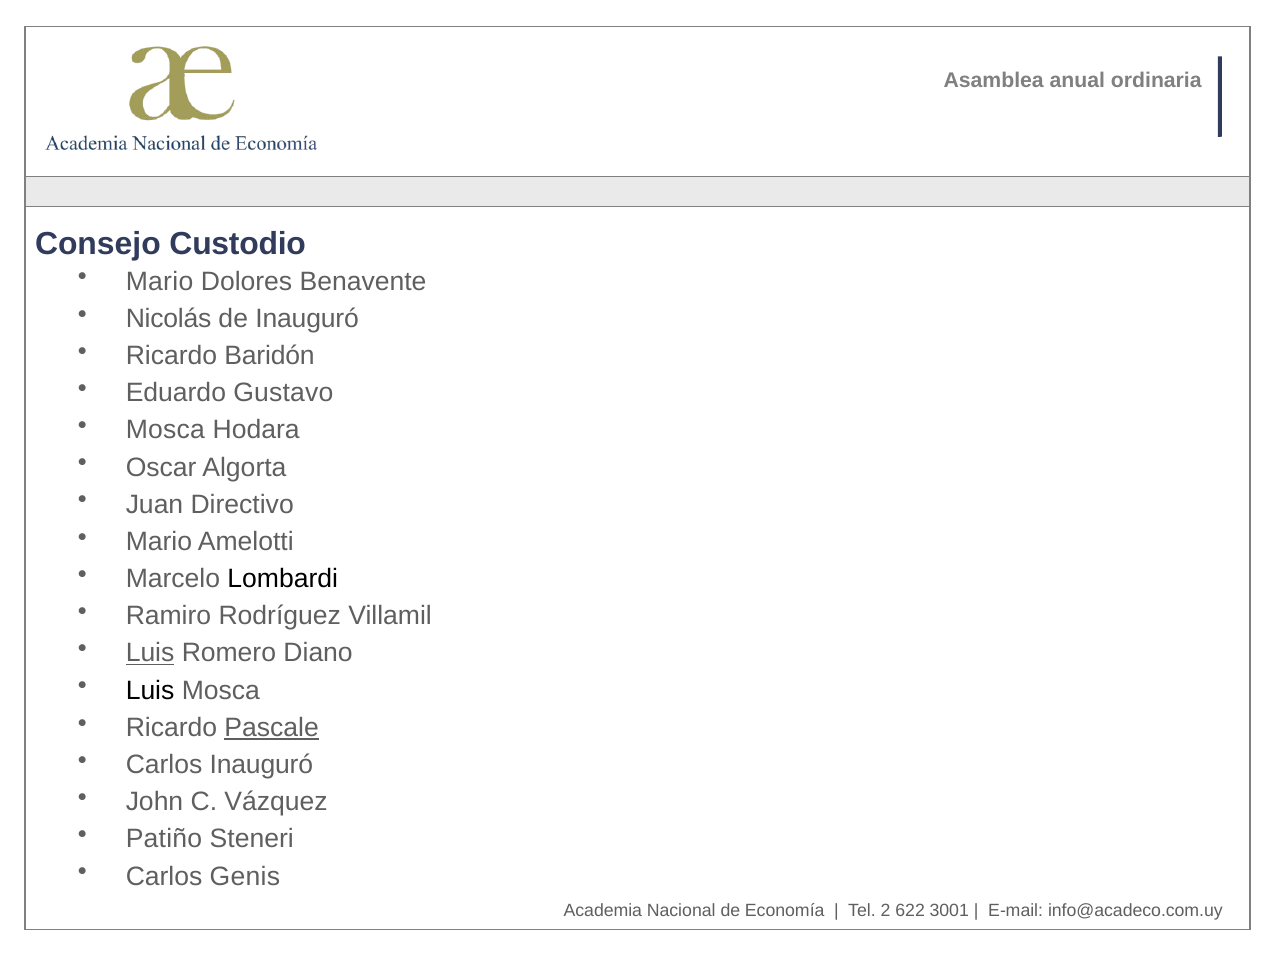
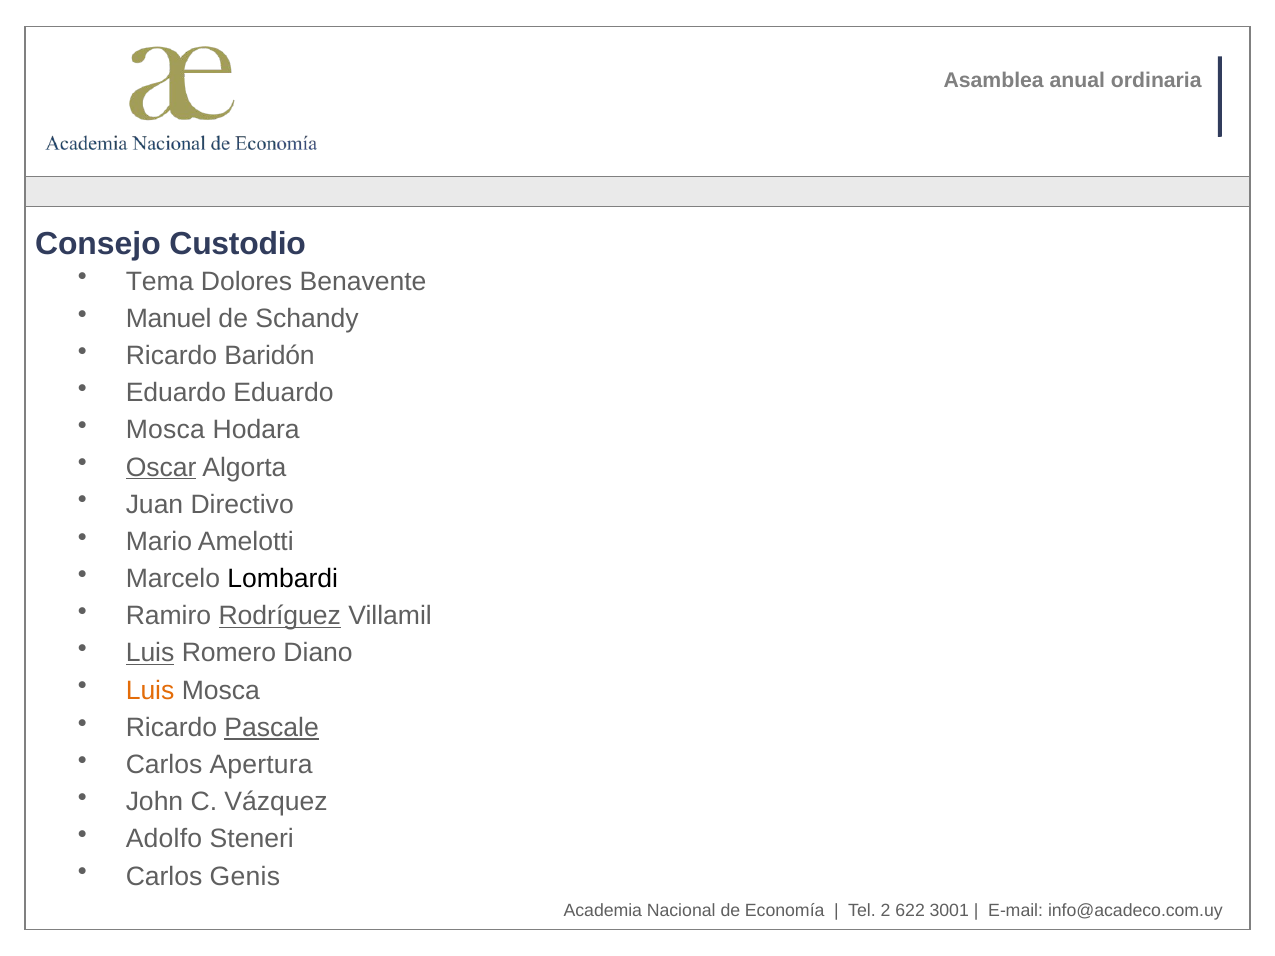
Mario at (160, 281): Mario -> Tema
Nicolás: Nicolás -> Manuel
de Inauguró: Inauguró -> Schandy
Eduardo Gustavo: Gustavo -> Eduardo
Oscar underline: none -> present
Rodríguez underline: none -> present
Luis at (150, 691) colour: black -> orange
Carlos Inauguró: Inauguró -> Apertura
Patiño: Patiño -> Adolfo
